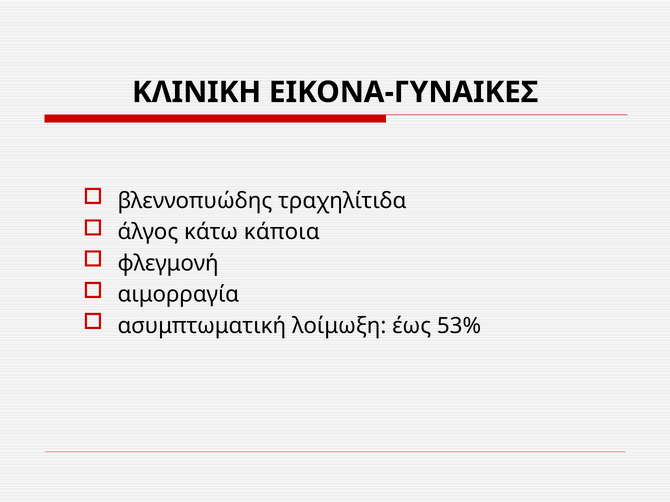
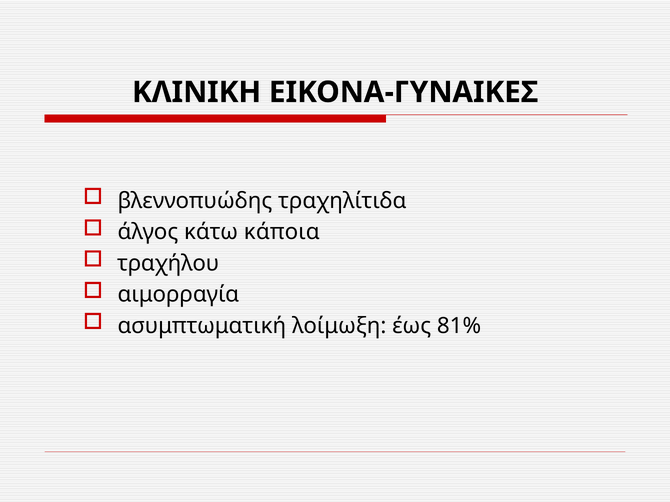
φλεγμονή: φλεγμονή -> τραχήλου
53%: 53% -> 81%
